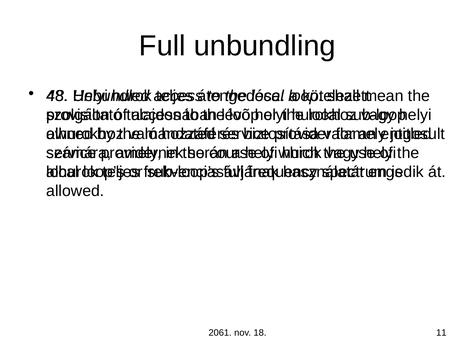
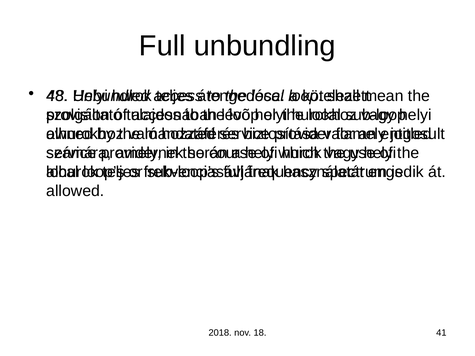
2061: 2061 -> 2018
11: 11 -> 41
